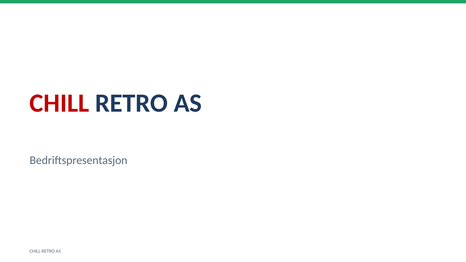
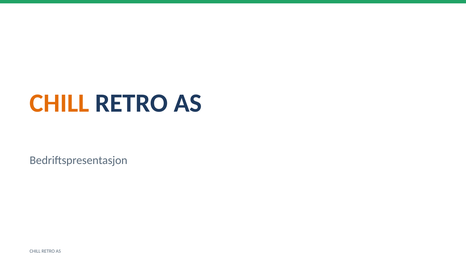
CHILL at (59, 103) colour: red -> orange
